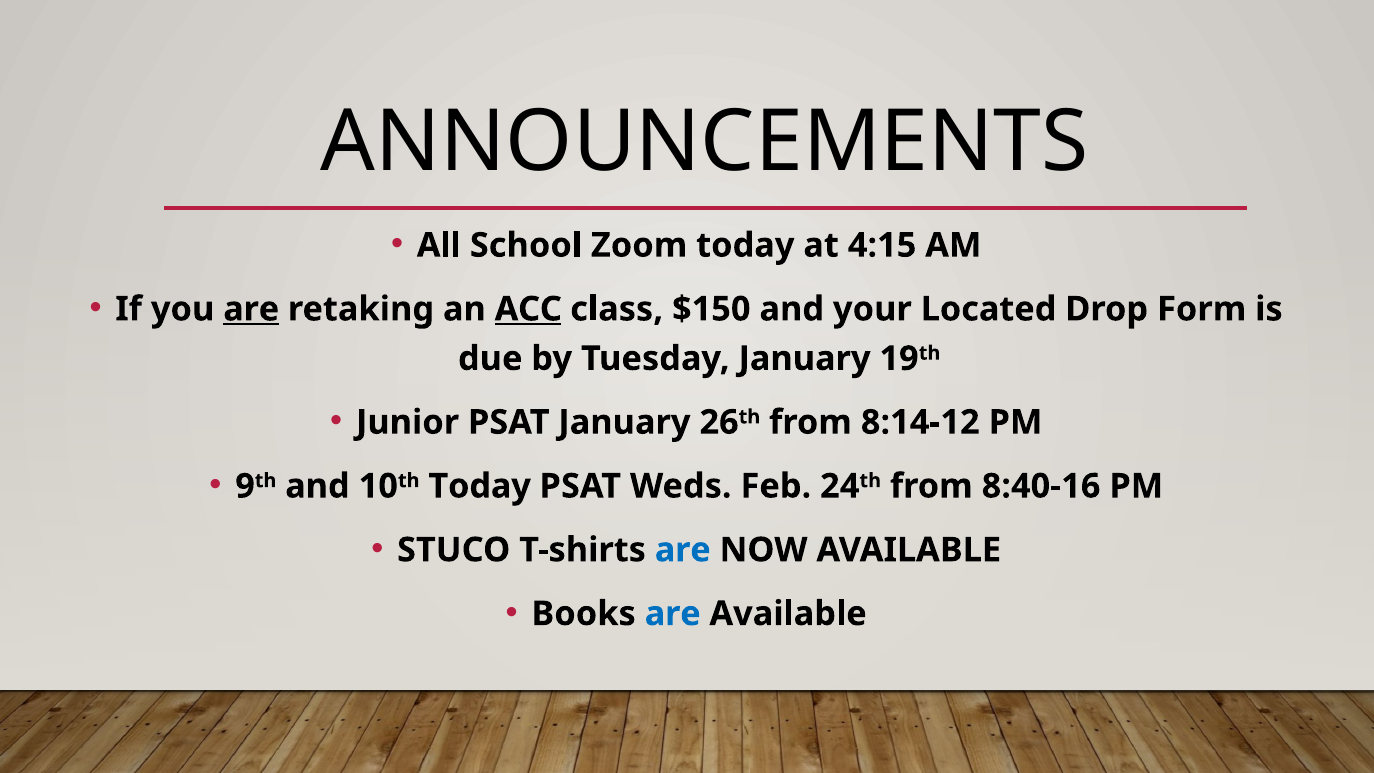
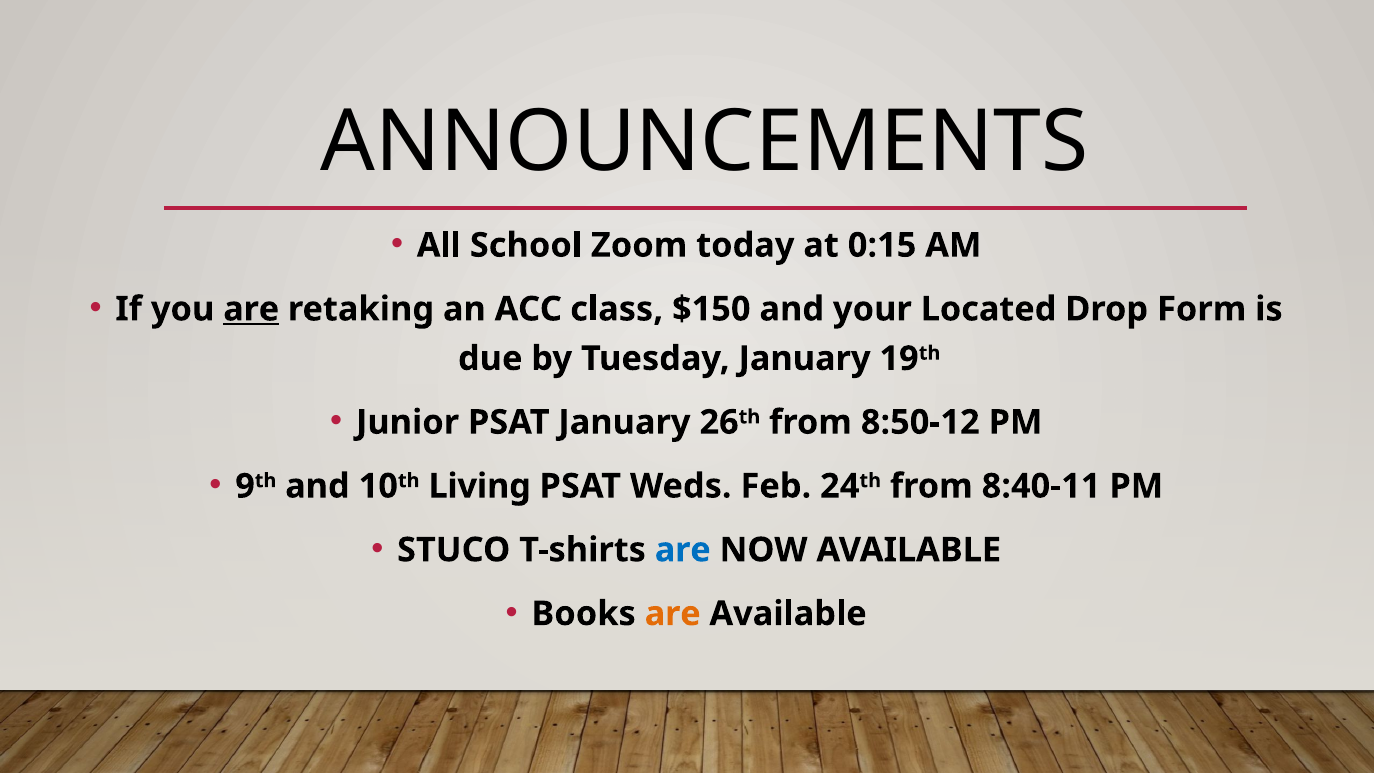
4:15: 4:15 -> 0:15
ACC underline: present -> none
8:14-12: 8:14-12 -> 8:50-12
Today at (480, 486): Today -> Living
8:40-16: 8:40-16 -> 8:40-11
are at (673, 614) colour: blue -> orange
